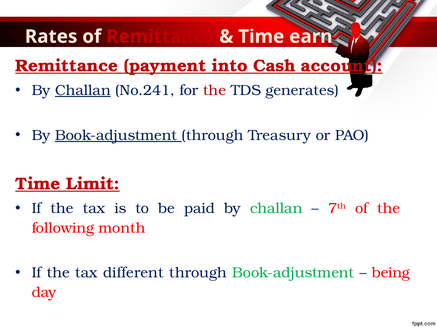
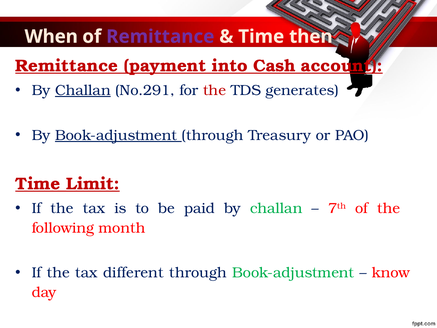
Rates: Rates -> When
Remittance at (160, 37) colour: red -> purple
earn: earn -> then
No.241: No.241 -> No.291
being: being -> know
